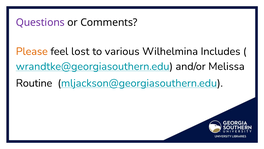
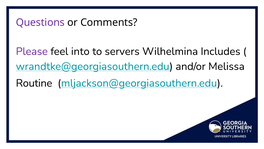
Please colour: orange -> purple
lost: lost -> into
various: various -> servers
